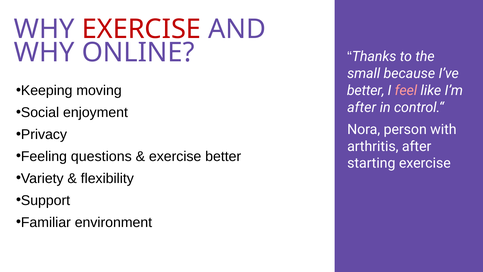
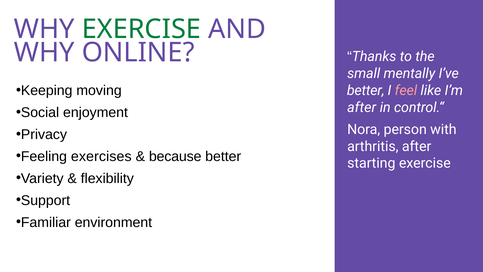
EXERCISE at (141, 29) colour: red -> green
because: because -> mentally
questions: questions -> exercises
exercise at (175, 156): exercise -> because
